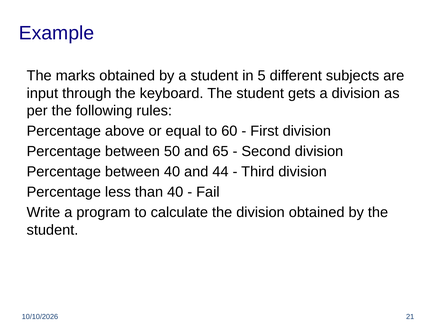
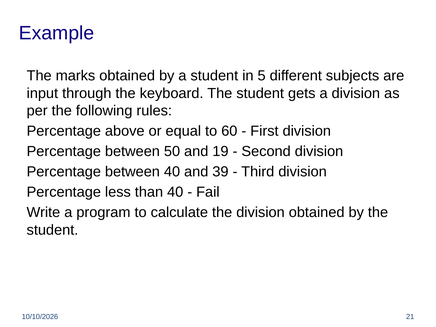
65: 65 -> 19
44: 44 -> 39
